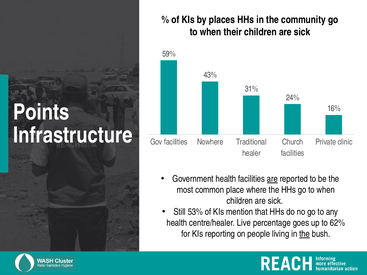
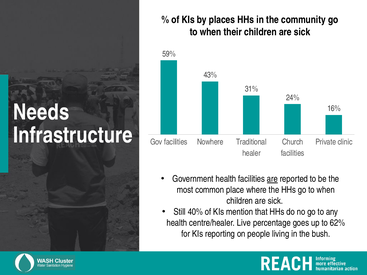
Points: Points -> Needs
53%: 53% -> 40%
the at (305, 234) underline: present -> none
